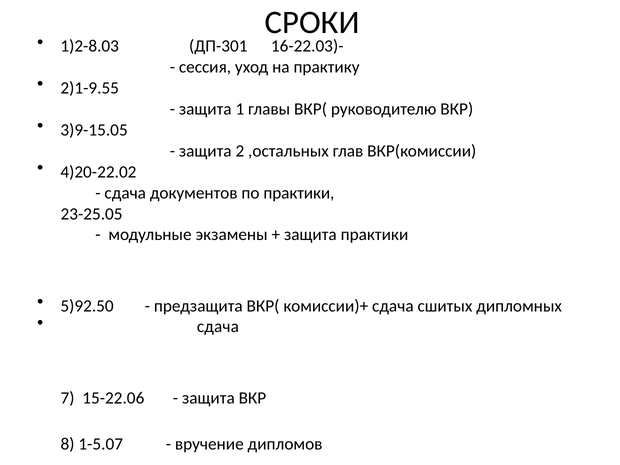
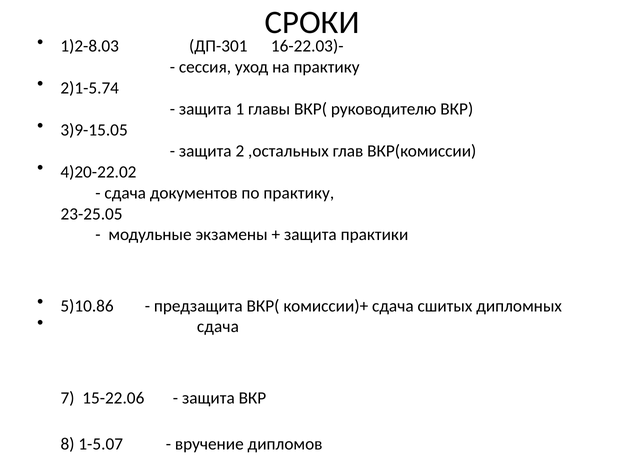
2)1-9.55: 2)1-9.55 -> 2)1-5.74
по практики: практики -> практику
5)92.50: 5)92.50 -> 5)10.86
